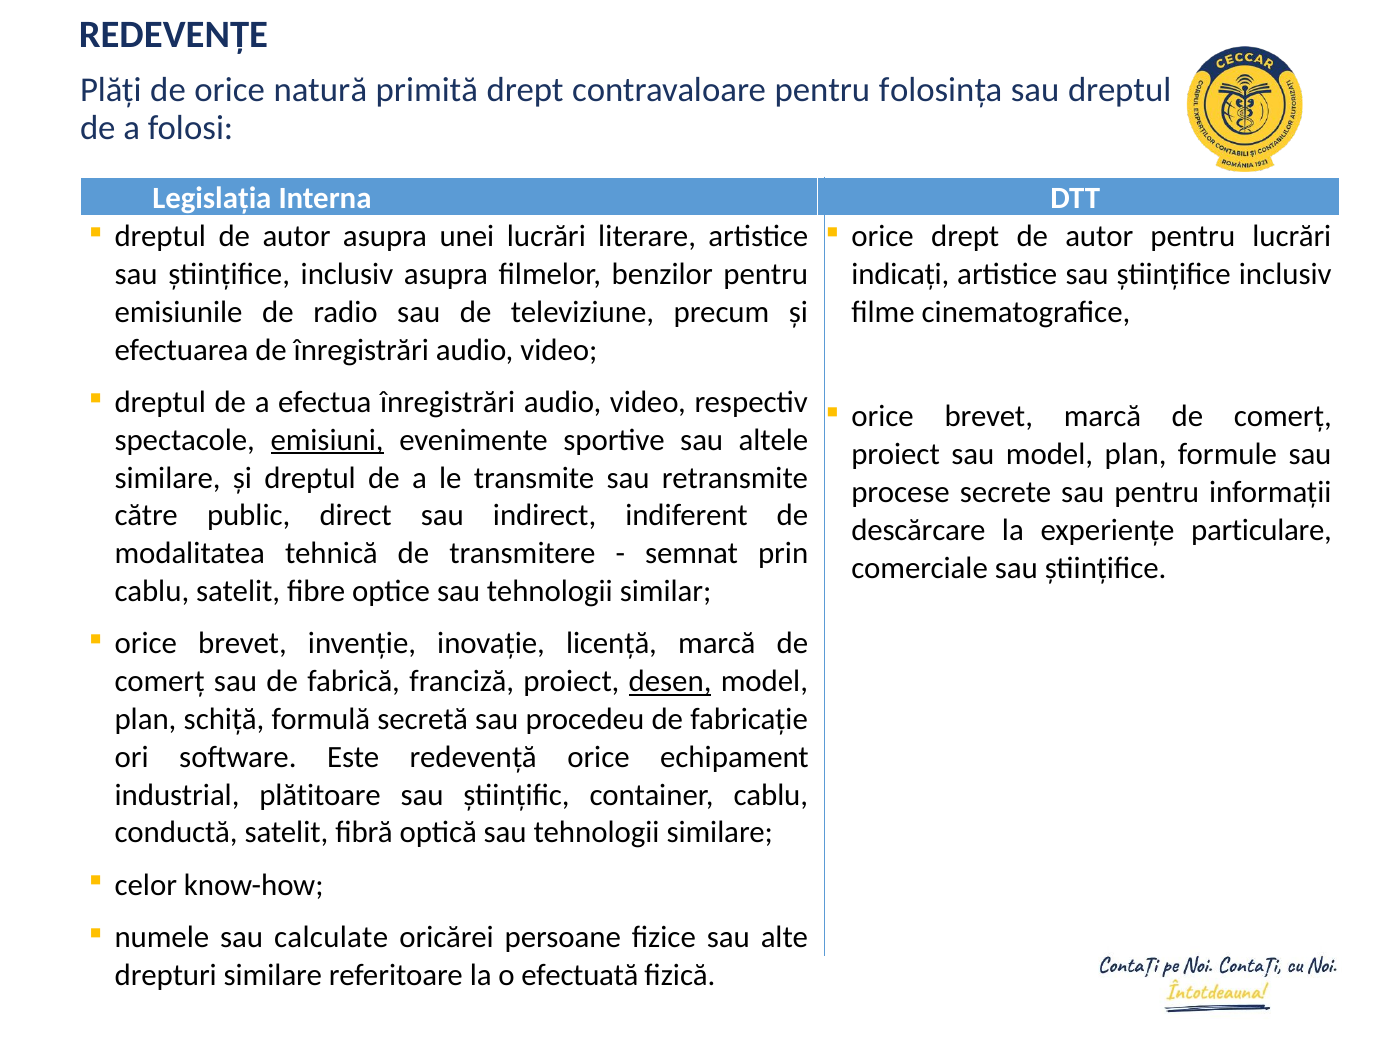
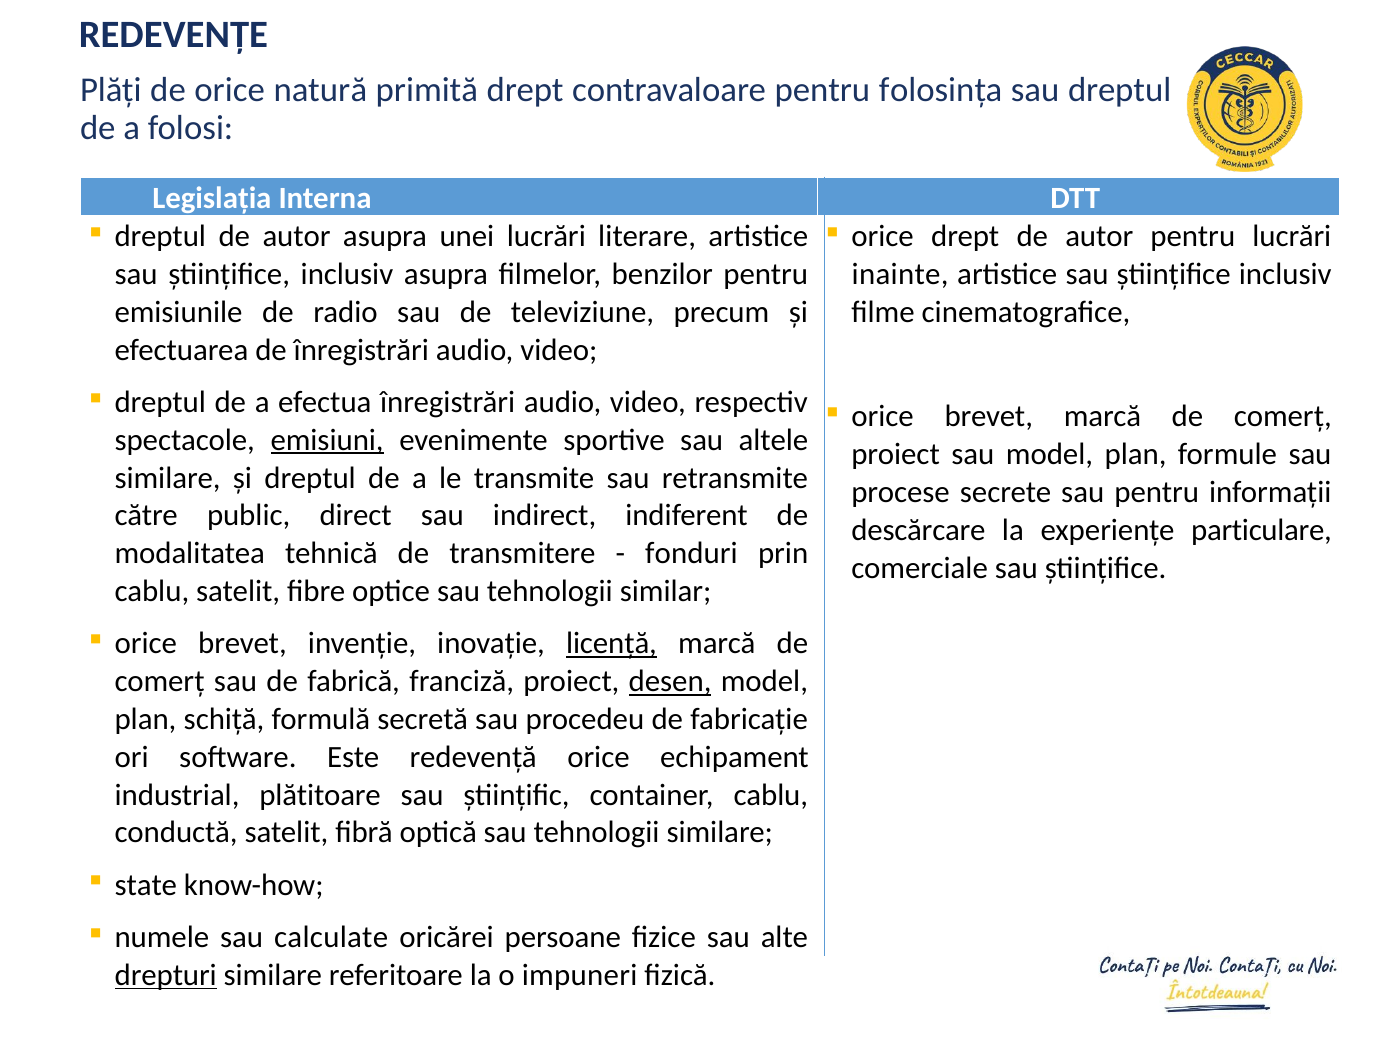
indicați: indicați -> inainte
semnat: semnat -> fonduri
licență underline: none -> present
celor: celor -> state
drepturi underline: none -> present
efectuată: efectuată -> impuneri
